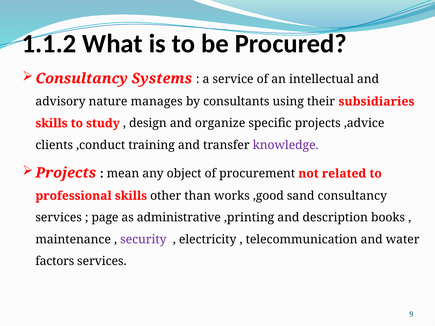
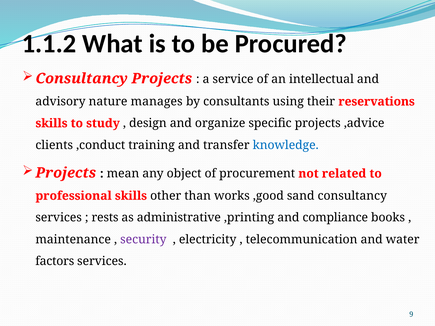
Consultancy Systems: Systems -> Projects
subsidiaries: subsidiaries -> reservations
knowledge colour: purple -> blue
page: page -> rests
description: description -> compliance
